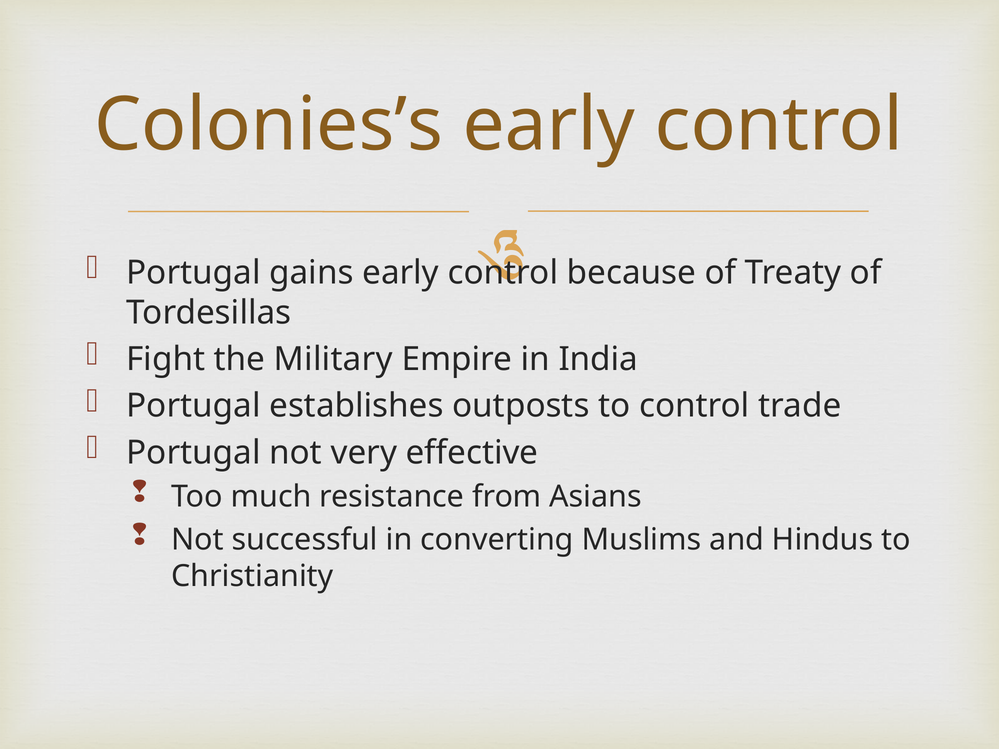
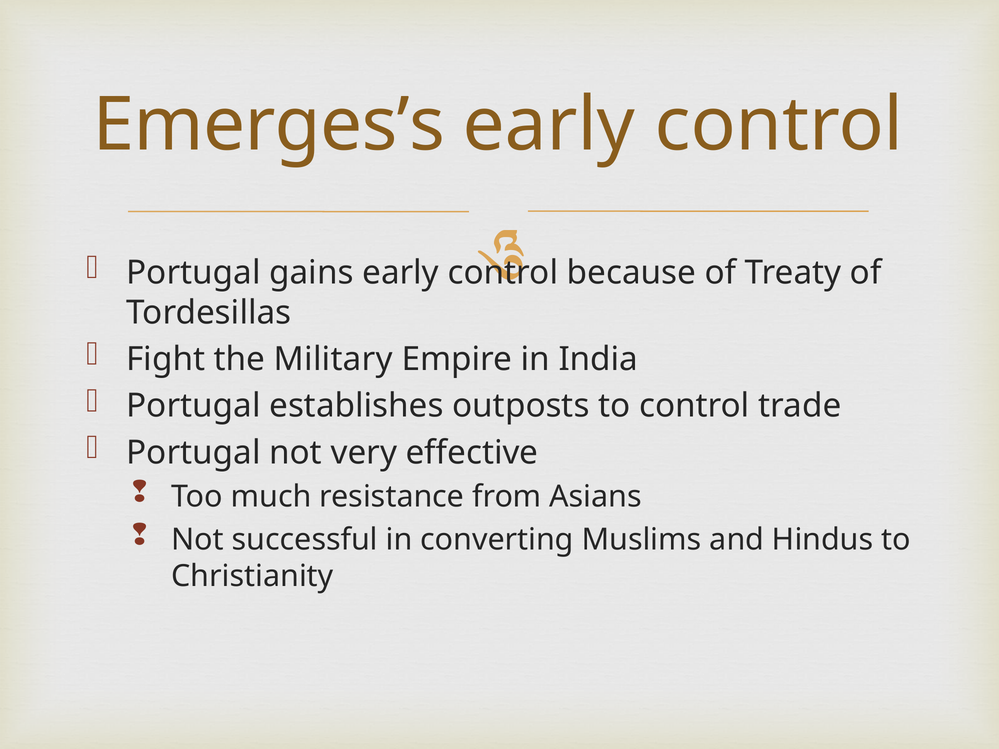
Colonies’s: Colonies’s -> Emerges’s
